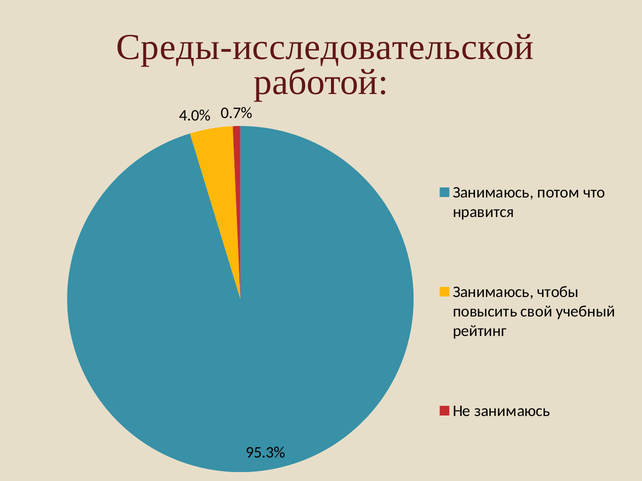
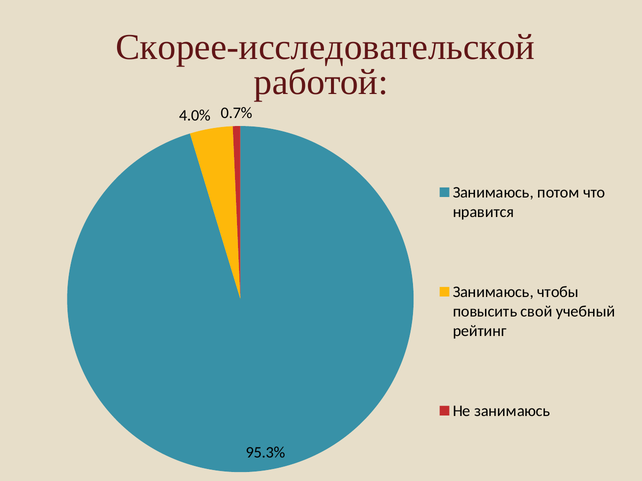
Среды-исследовательской: Среды-исследовательской -> Скорее-исследовательской
